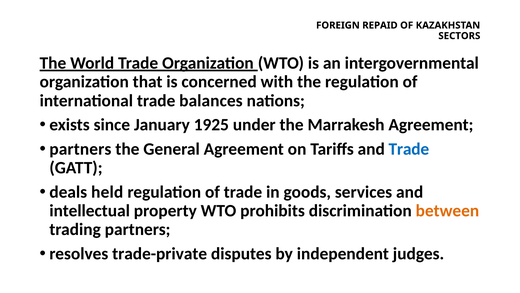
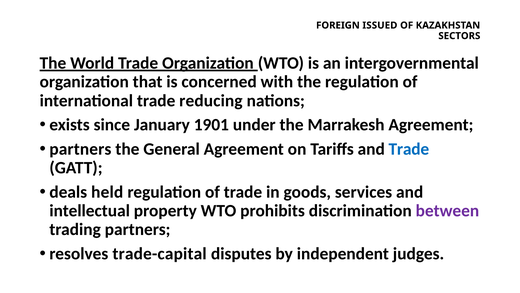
REPAID: REPAID -> ISSUED
balances: balances -> reducing
1925: 1925 -> 1901
between colour: orange -> purple
trade-private: trade-private -> trade-capital
